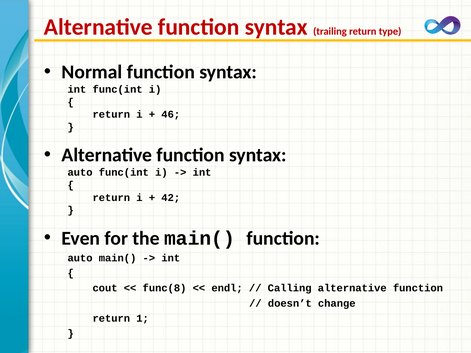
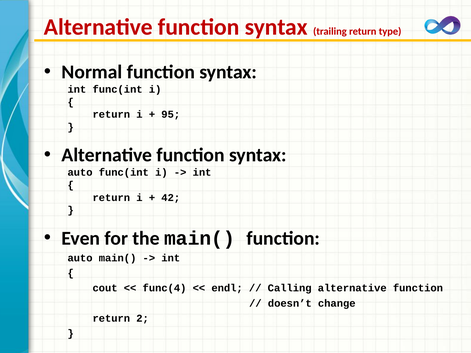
46: 46 -> 95
func(8: func(8 -> func(4
1: 1 -> 2
